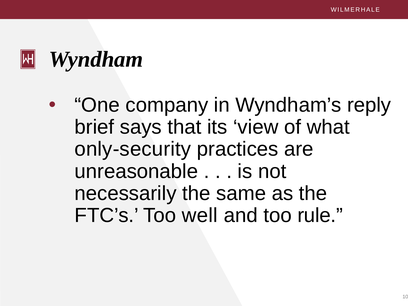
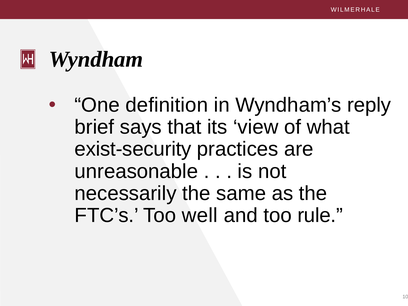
company: company -> definition
only-security: only-security -> exist-security
